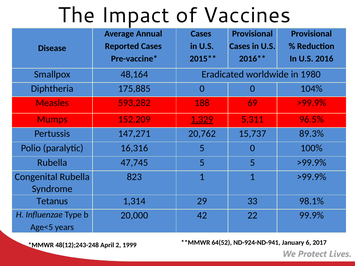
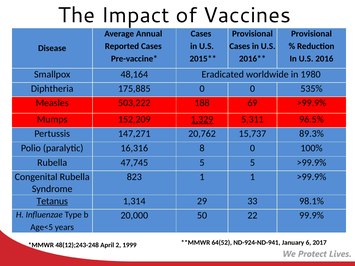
104%: 104% -> 535%
593,282: 593,282 -> 503,222
16,316 5: 5 -> 8
Tetanus underline: none -> present
42: 42 -> 50
